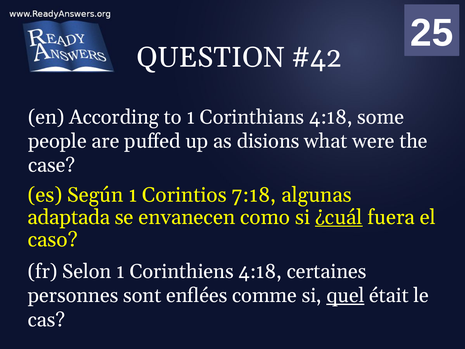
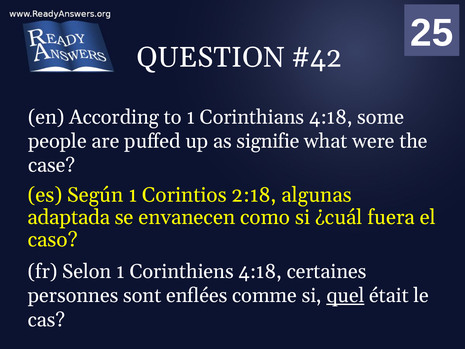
disions: disions -> signifie
7:18: 7:18 -> 2:18
¿cuál underline: present -> none
